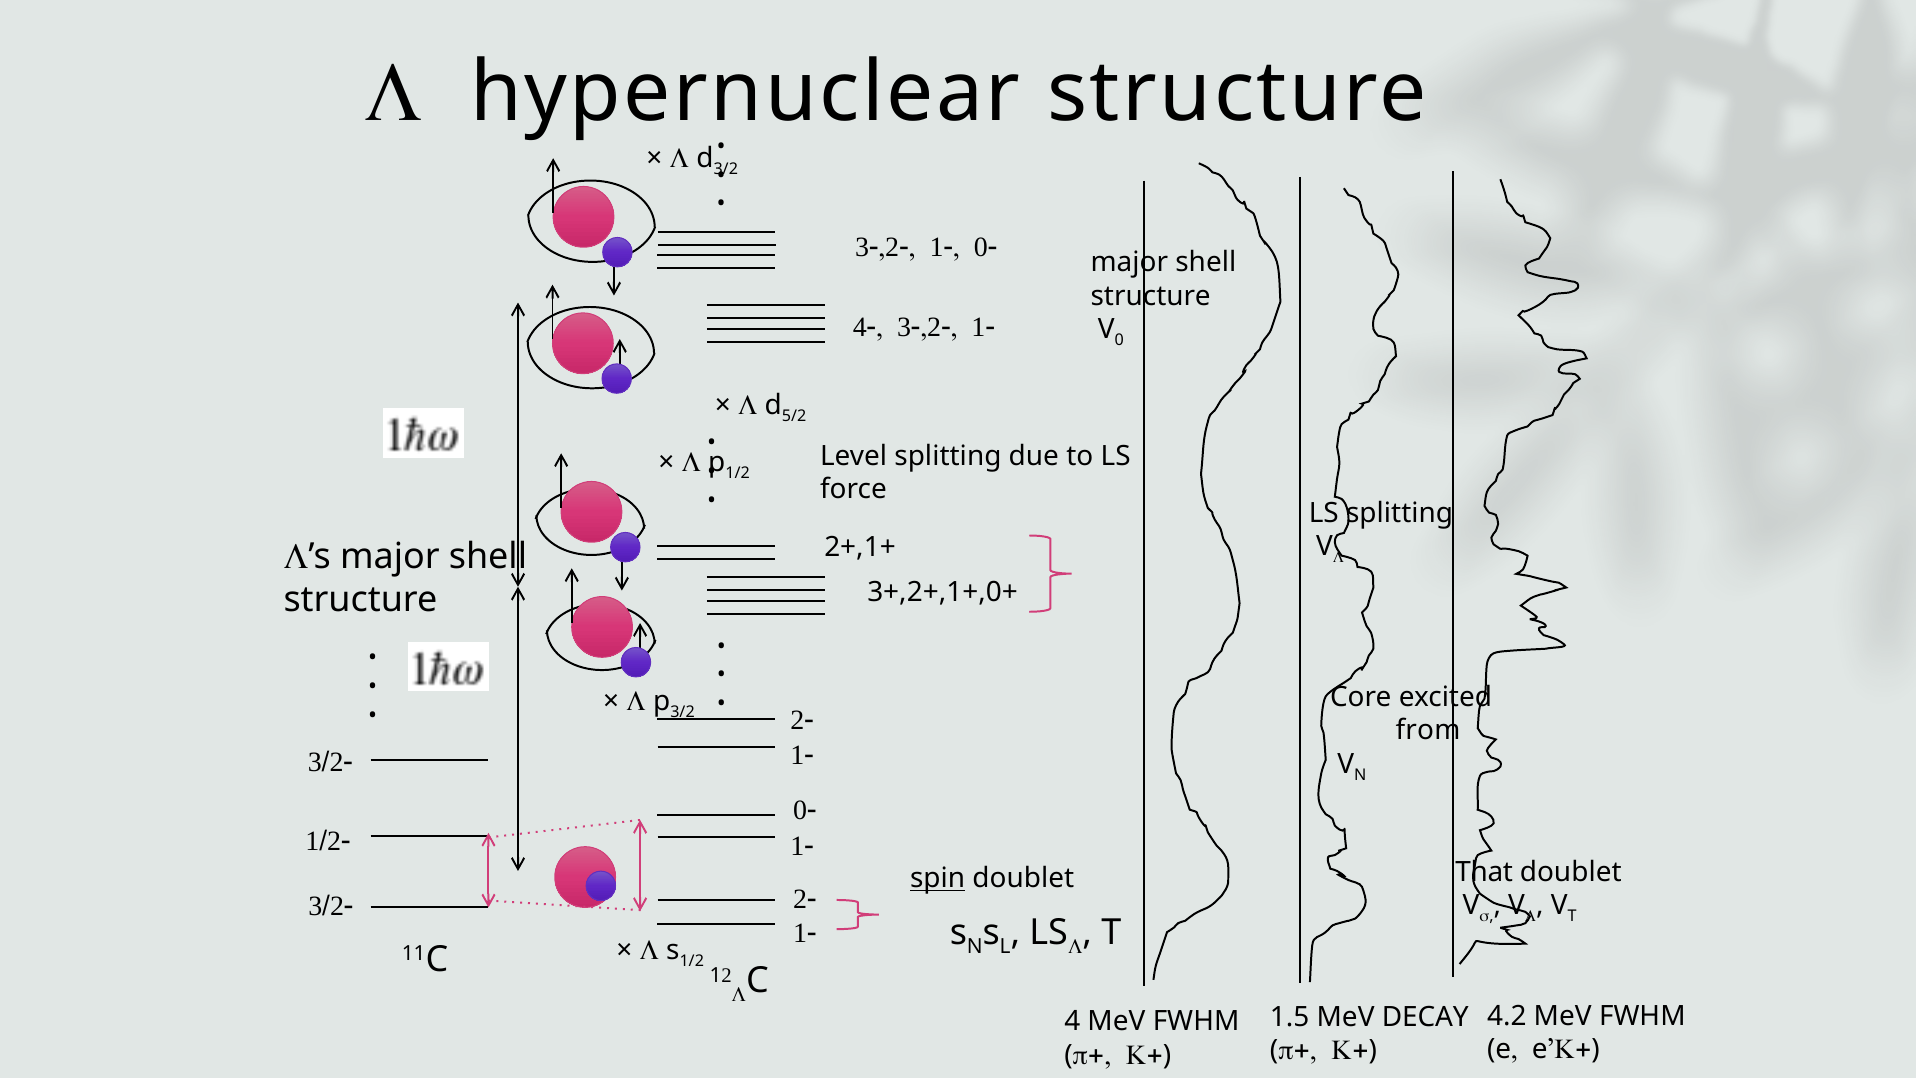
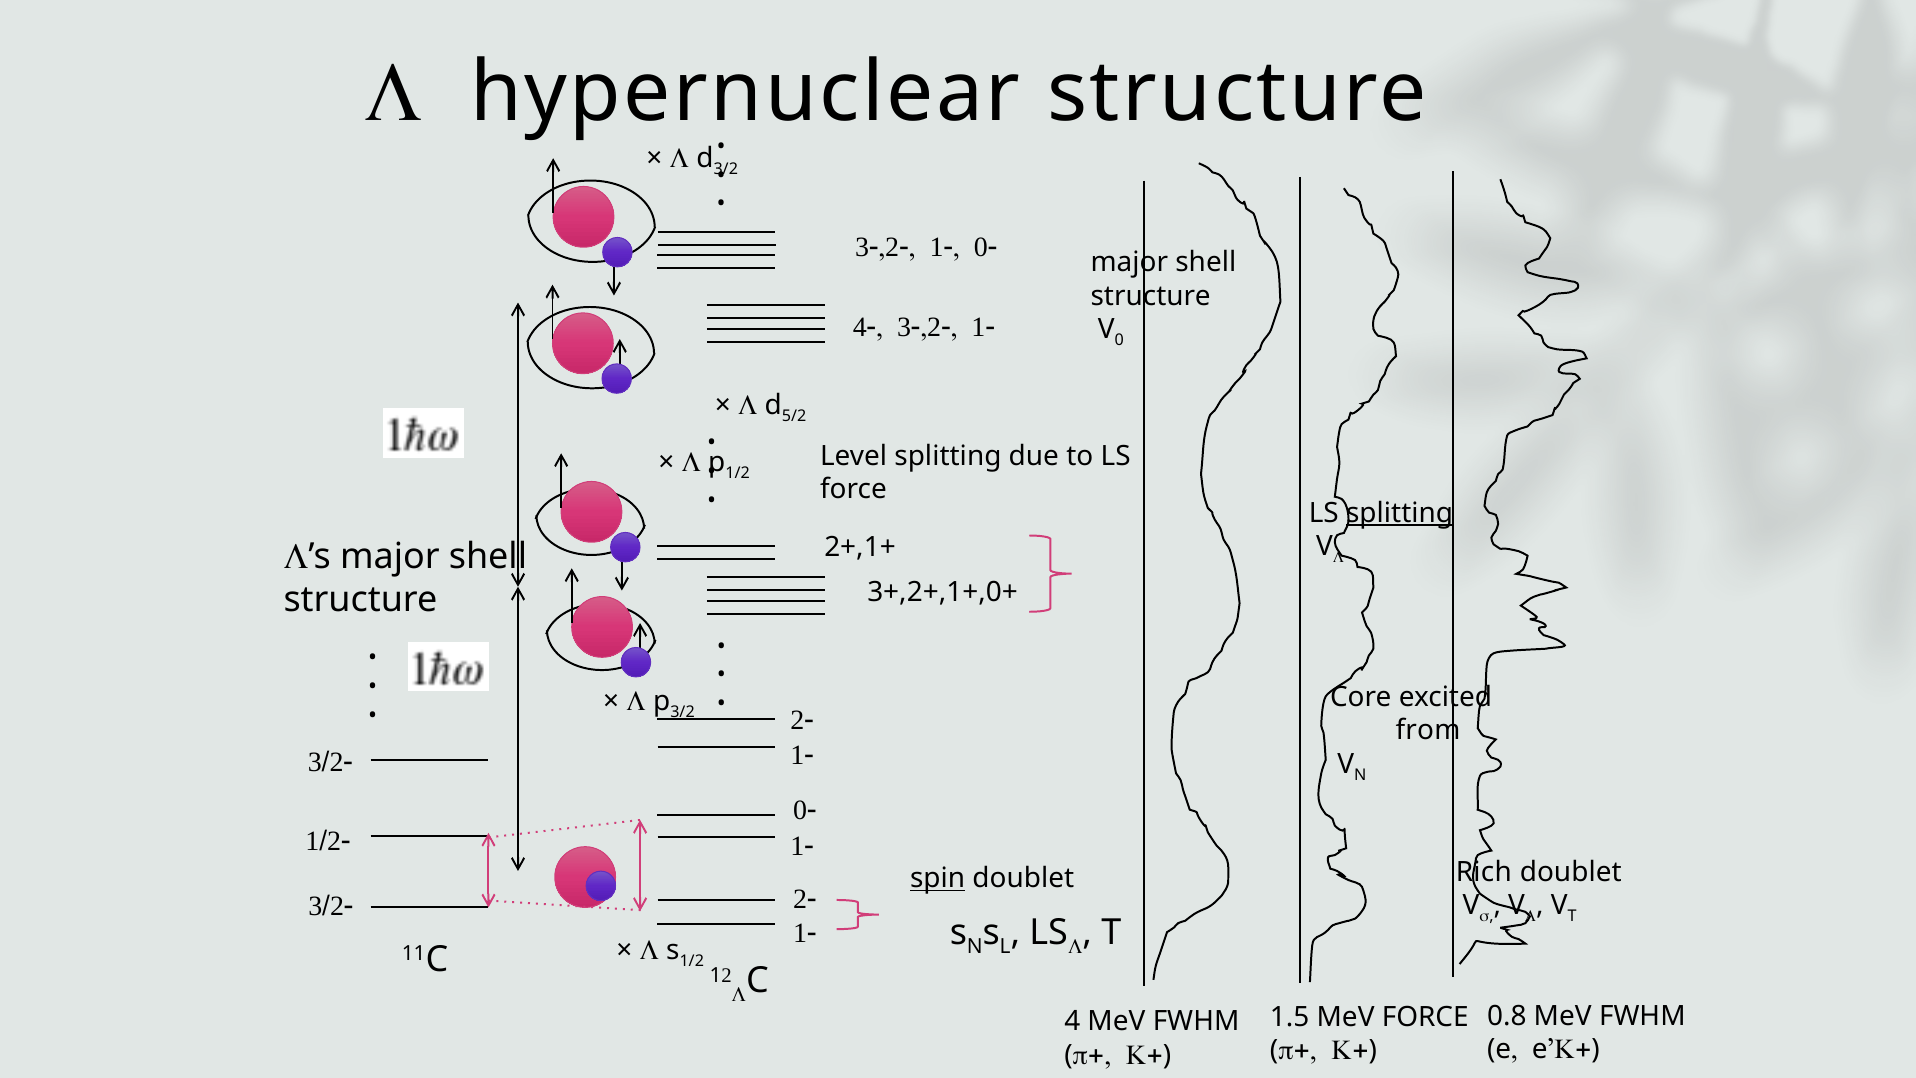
splitting at (1400, 513) underline: none -> present
That: That -> Rich
4.2: 4.2 -> 0.8
MeV DECAY: DECAY -> FORCE
